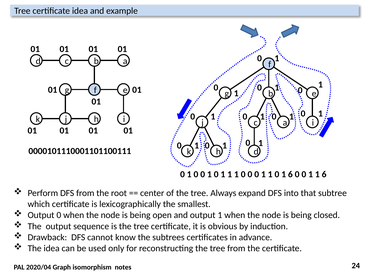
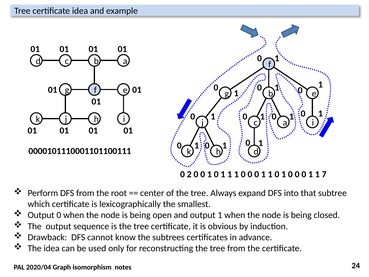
1 at (189, 174): 1 -> 2
6 at (290, 174): 6 -> 0
1 1 6: 6 -> 7
